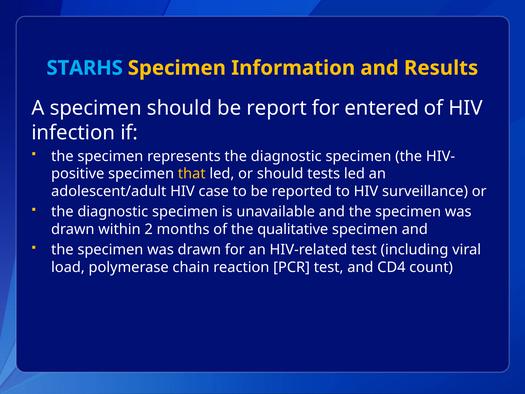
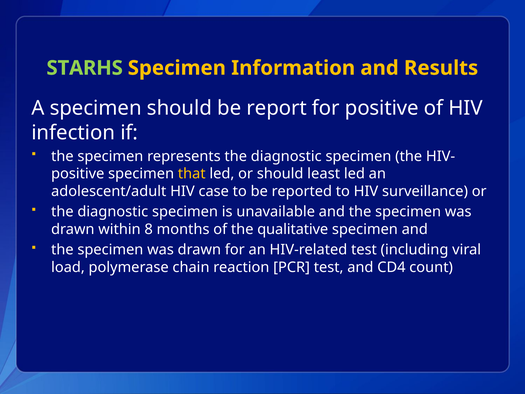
STARHS colour: light blue -> light green
for entered: entered -> positive
tests: tests -> least
2: 2 -> 8
